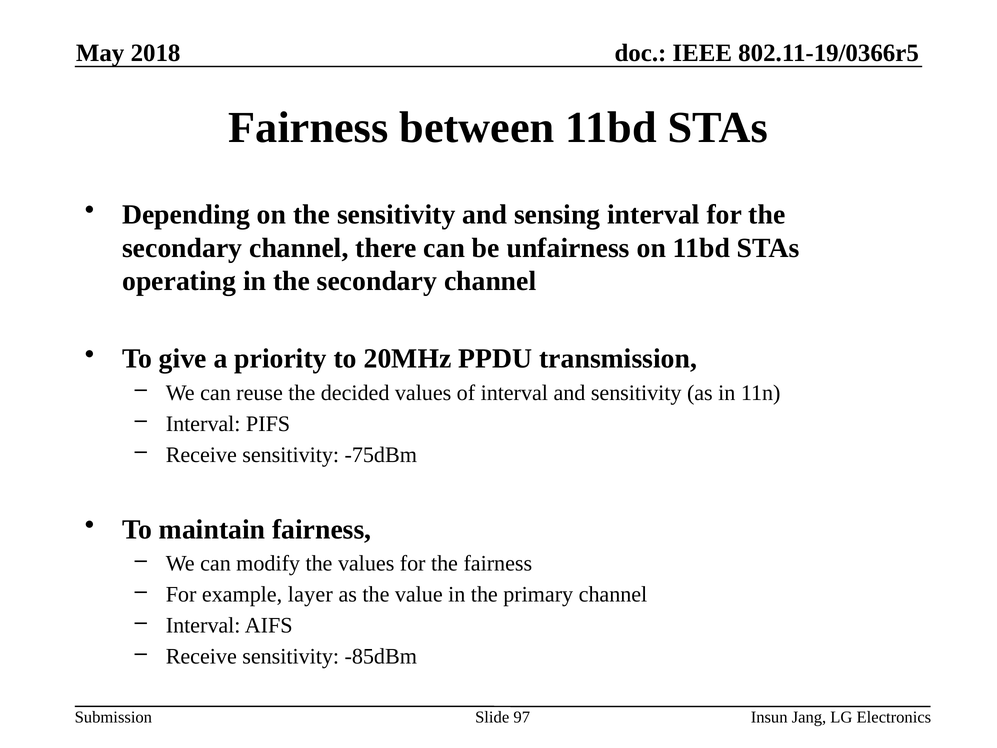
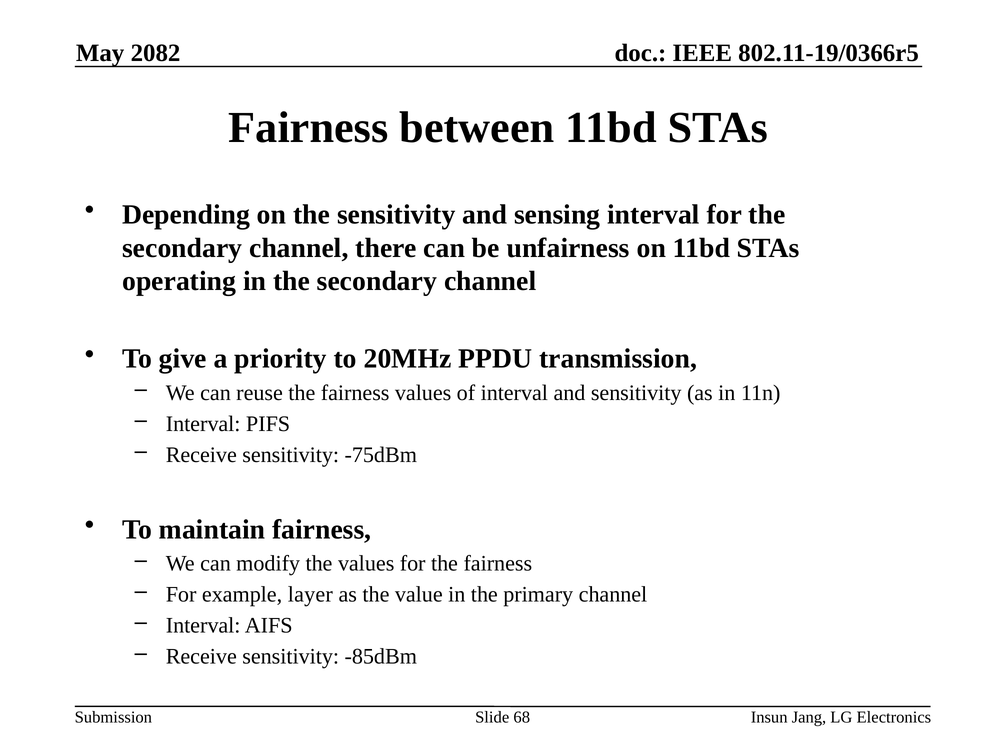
2018: 2018 -> 2082
reuse the decided: decided -> fairness
97: 97 -> 68
